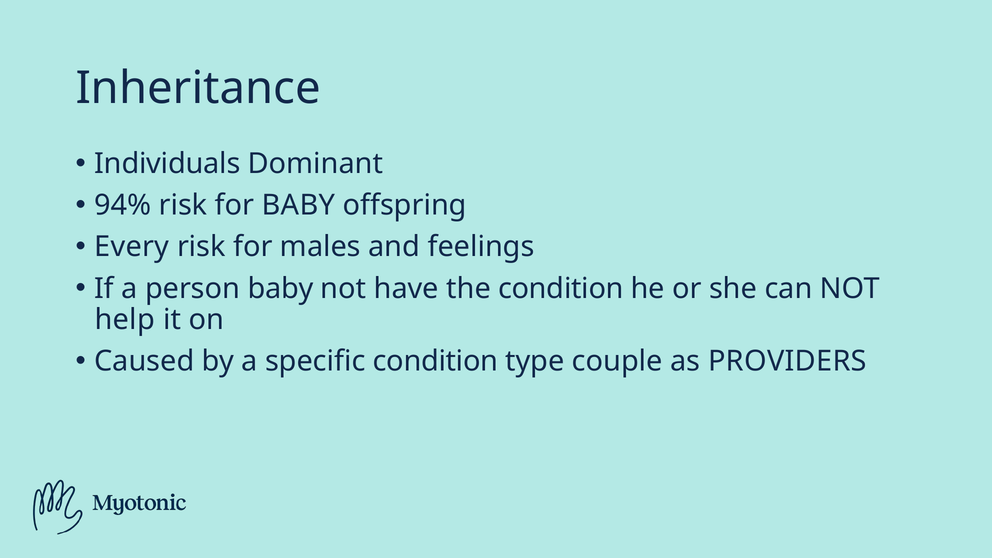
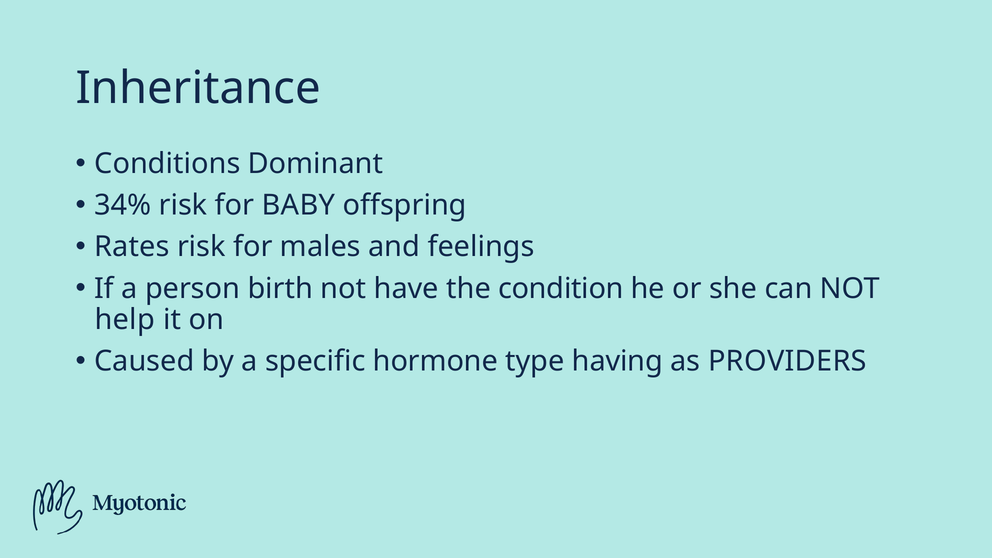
Individuals: Individuals -> Conditions
94%: 94% -> 34%
Every: Every -> Rates
person baby: baby -> birth
specific condition: condition -> hormone
couple: couple -> having
